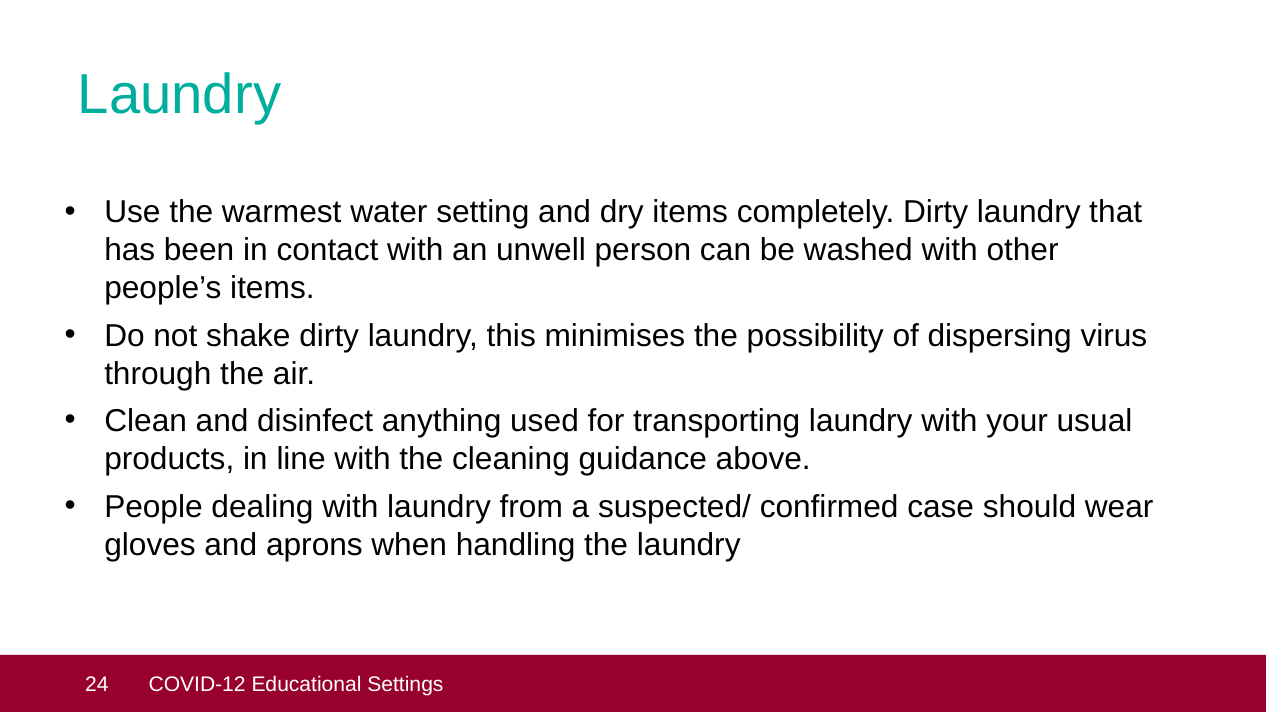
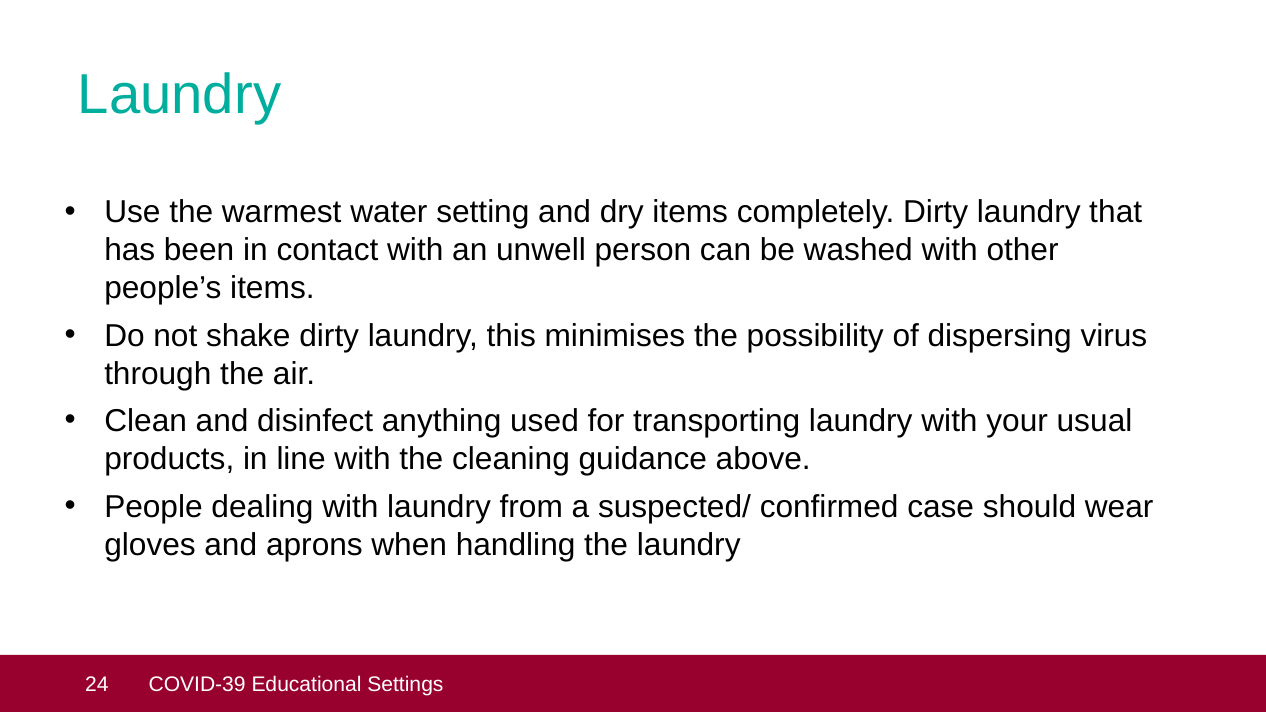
COVID-12: COVID-12 -> COVID-39
